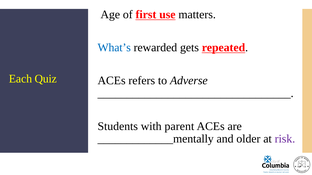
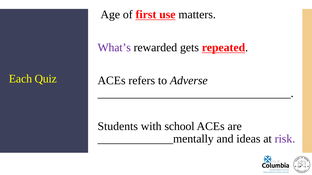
What’s colour: blue -> purple
parent: parent -> school
older: older -> ideas
